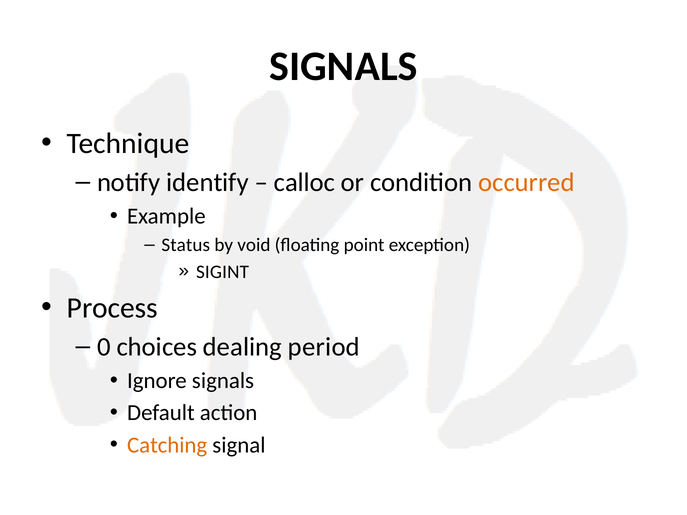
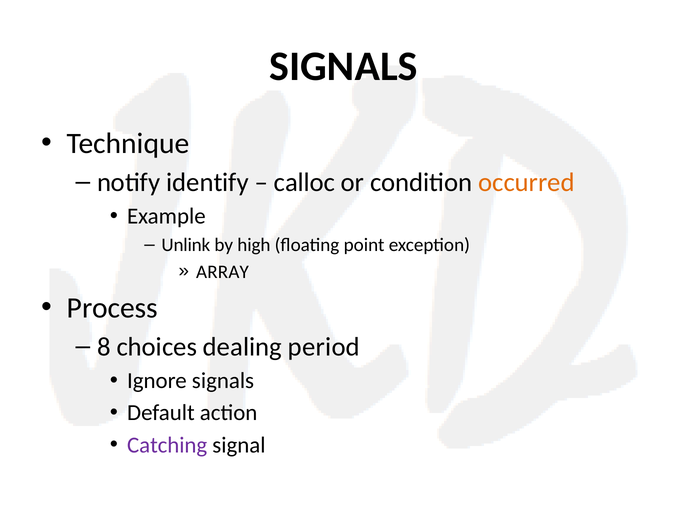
Status: Status -> Unlink
void: void -> high
SIGINT: SIGINT -> ARRAY
0: 0 -> 8
Catching colour: orange -> purple
